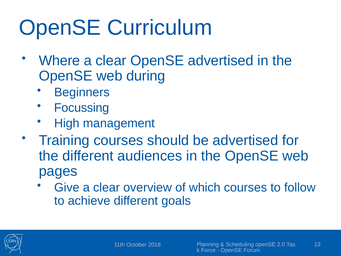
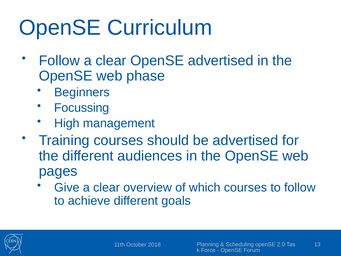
Where at (59, 61): Where -> Follow
during: during -> phase
